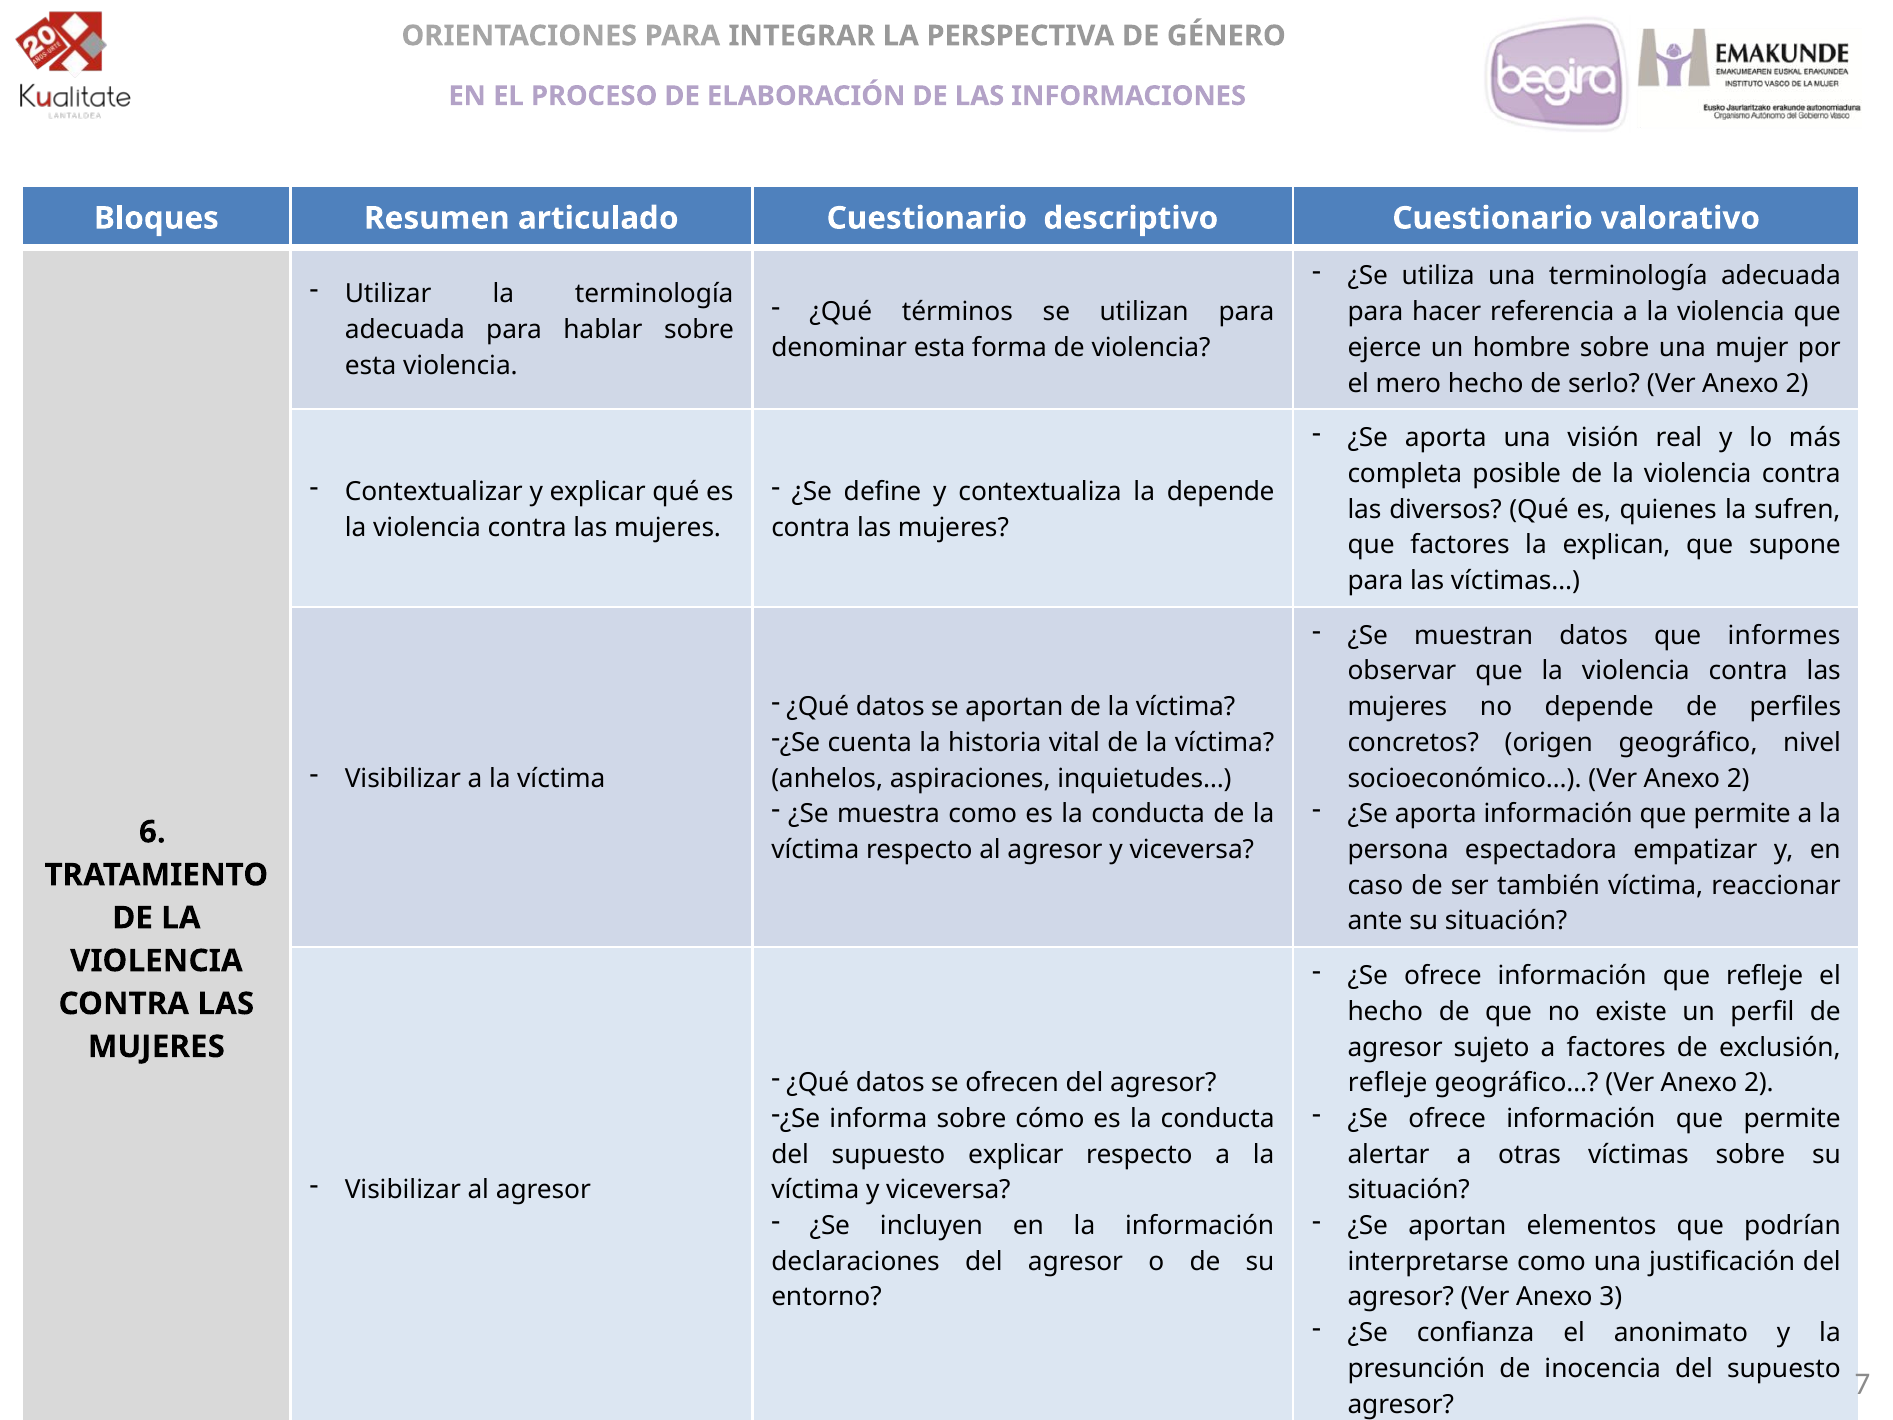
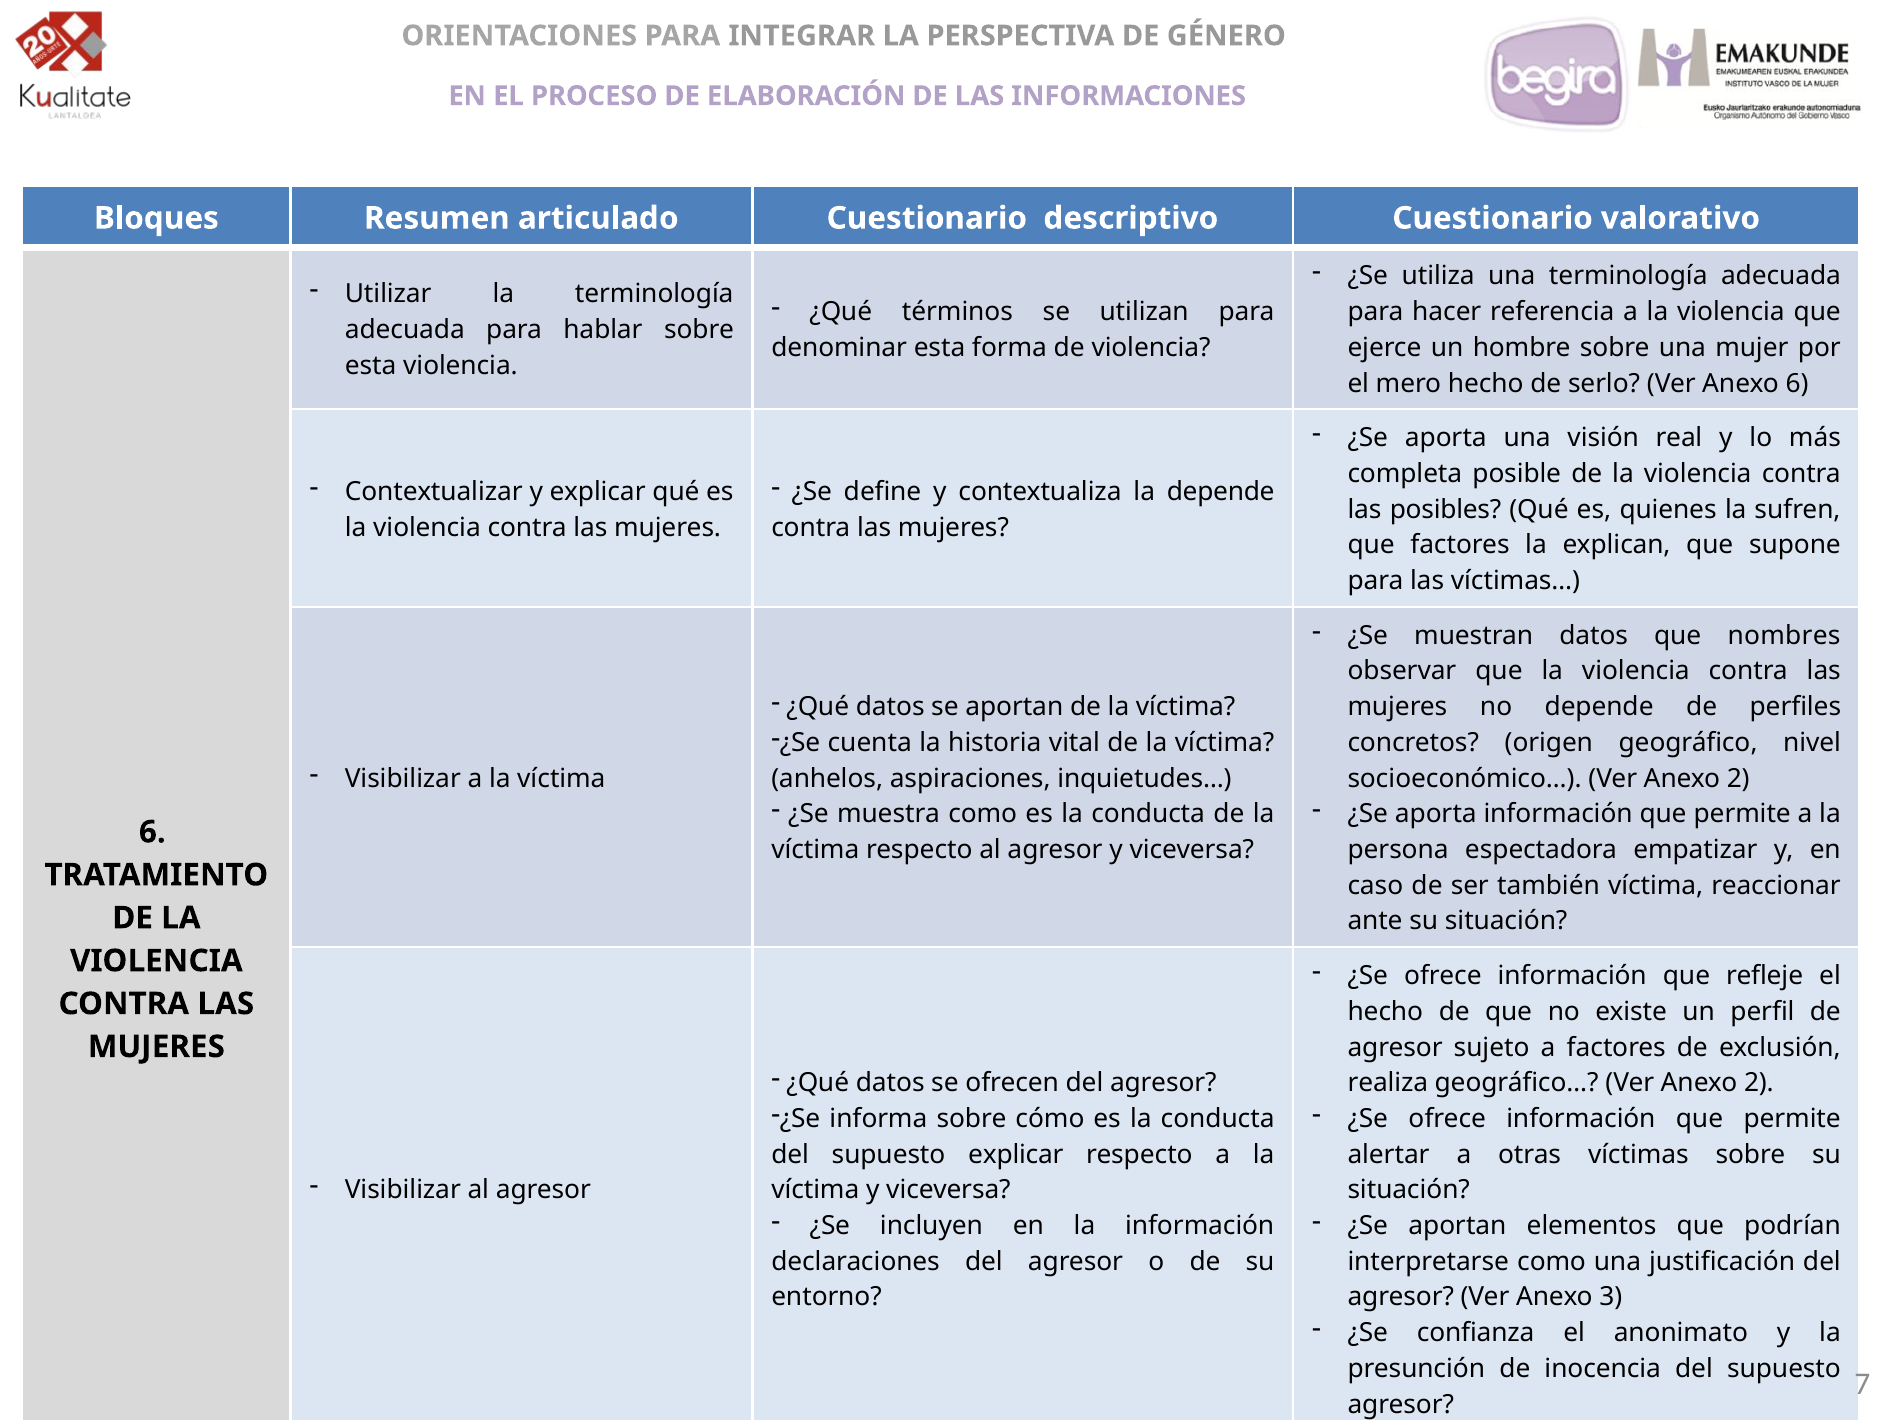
serlo Ver Anexo 2: 2 -> 6
diversos: diversos -> posibles
informes: informes -> nombres
refleje at (1388, 1083): refleje -> realiza
